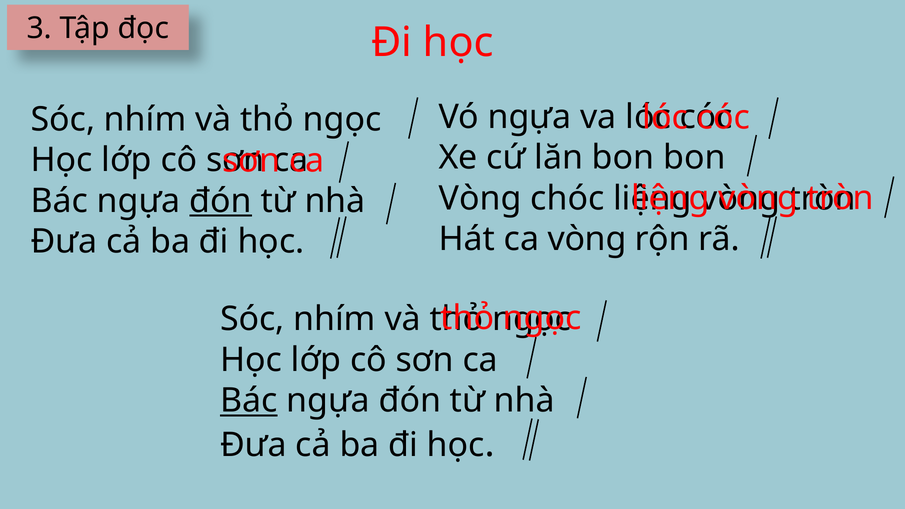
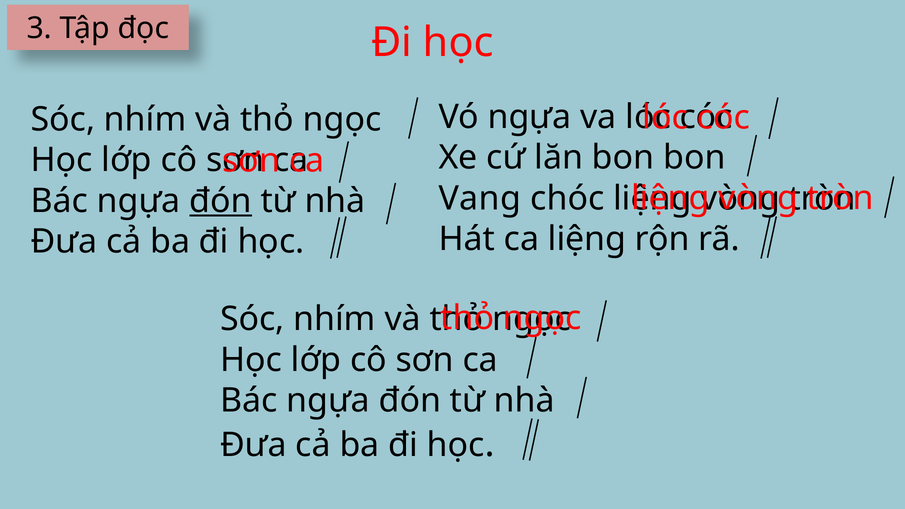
Vòng at (480, 199): Vòng -> Vang
ca vòng: vòng -> liệng
Bác at (249, 401) underline: present -> none
